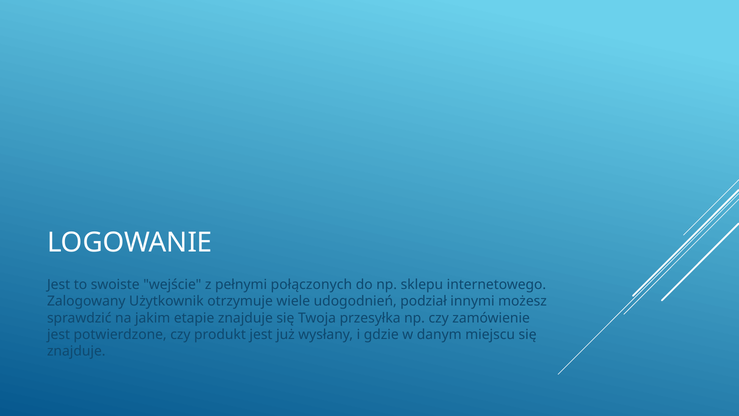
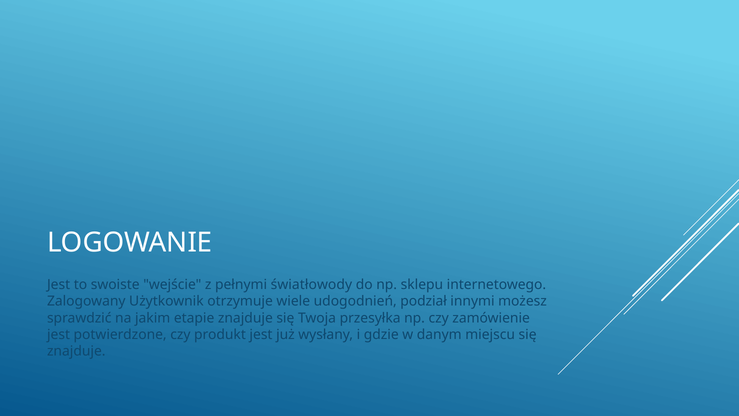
połączonych: połączonych -> światłowody
